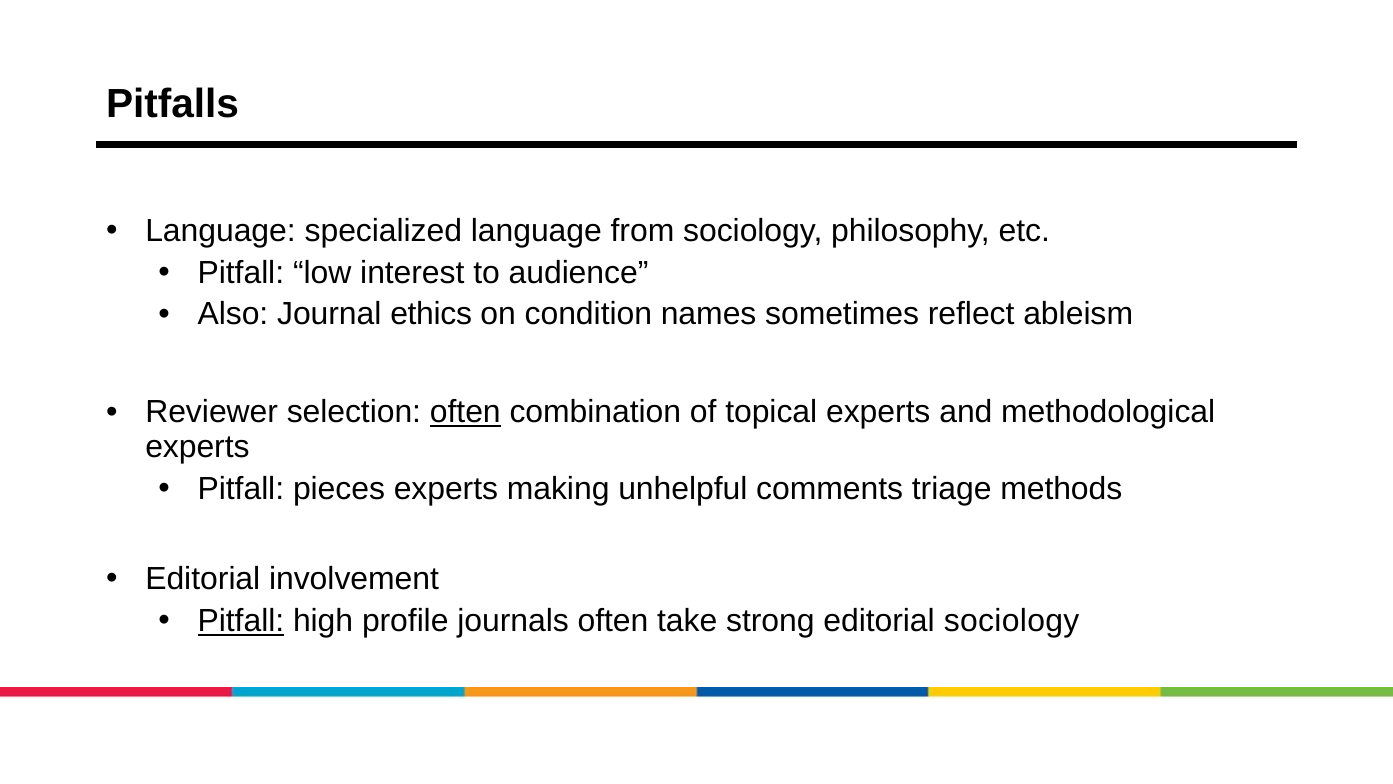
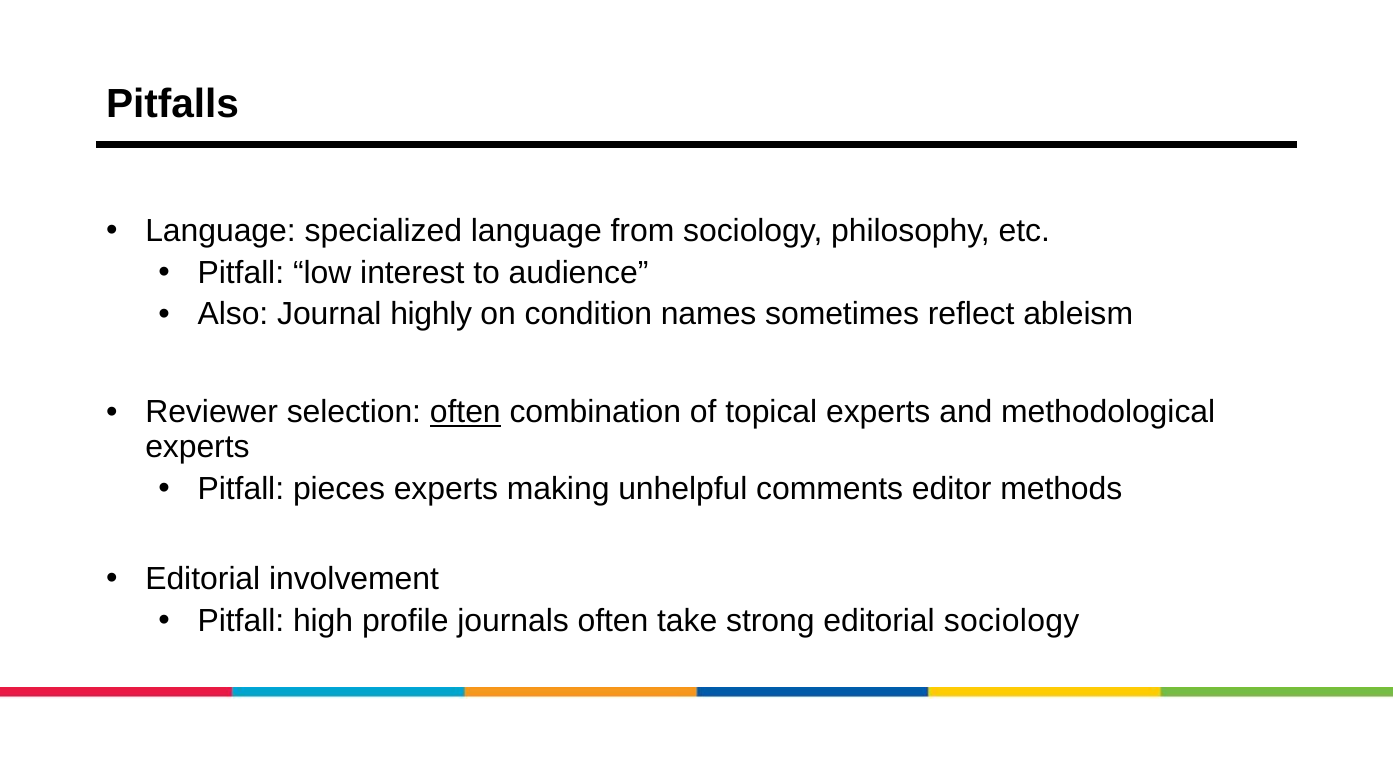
ethics: ethics -> highly
triage: triage -> editor
Pitfall at (241, 621) underline: present -> none
